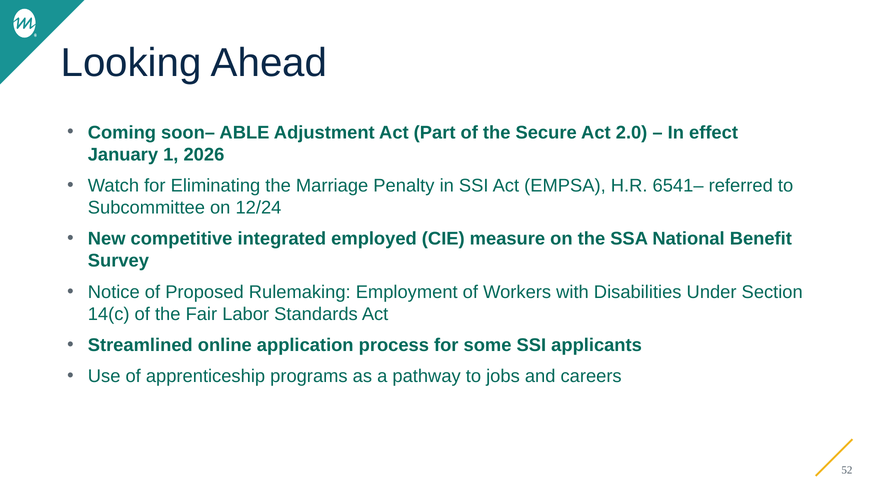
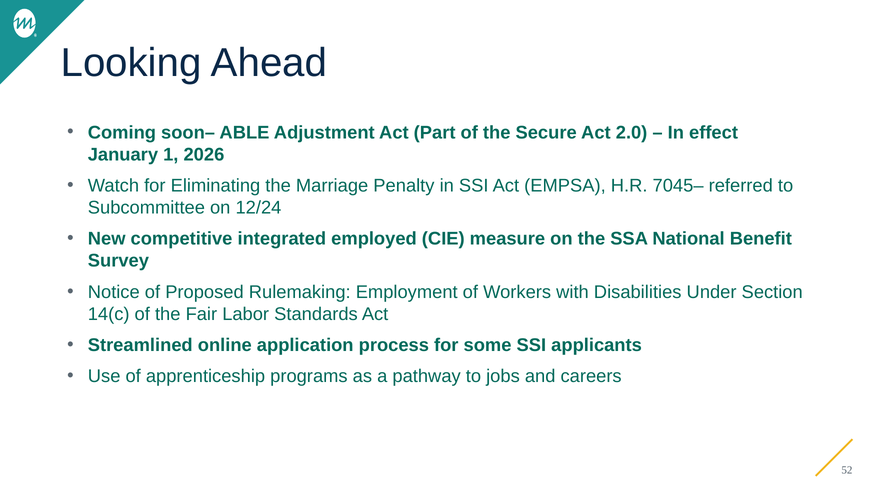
6541–: 6541– -> 7045–
